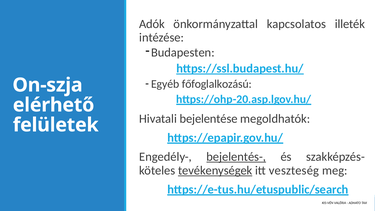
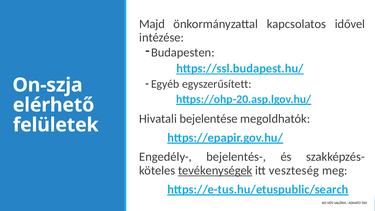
Adók: Adók -> Majd
illeték: illeték -> idővel
főfoglalkozású: főfoglalkozású -> egyszerűsített
bejelentés- underline: present -> none
